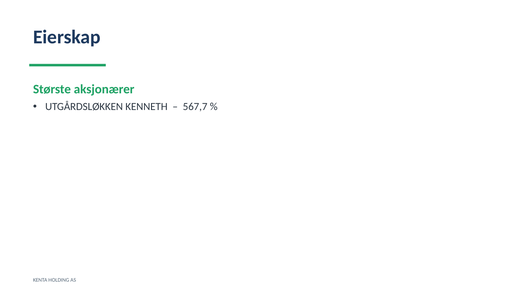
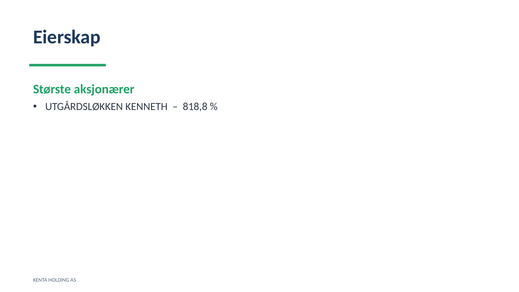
567,7: 567,7 -> 818,8
